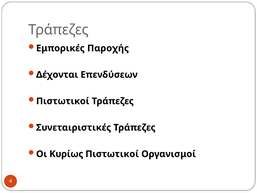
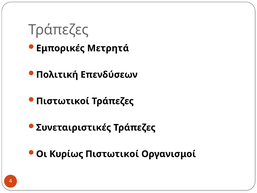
Παροχής: Παροχής -> Μετρητά
Δέχονται: Δέχονται -> Πολιτική
